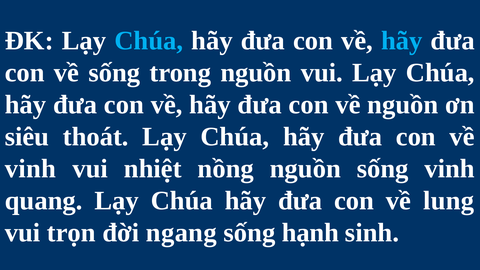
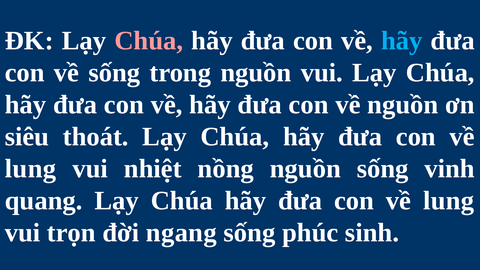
Chúa at (149, 41) colour: light blue -> pink
vinh at (31, 169): vinh -> lung
hạnh: hạnh -> phúc
